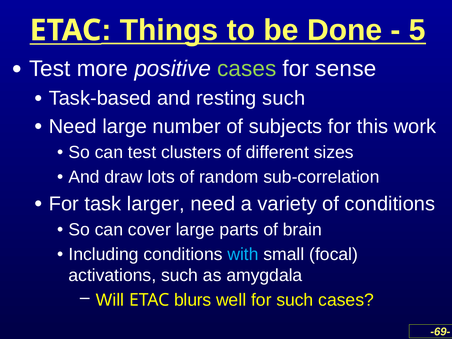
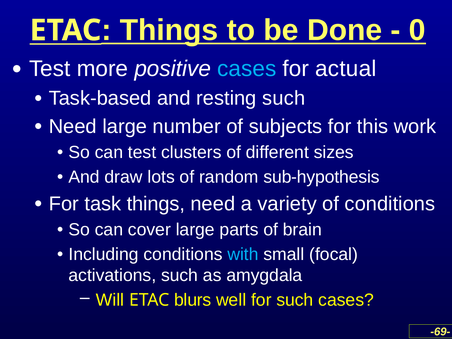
5: 5 -> 0
cases at (247, 69) colour: light green -> light blue
sense: sense -> actual
sub-correlation: sub-correlation -> sub-hypothesis
task larger: larger -> things
